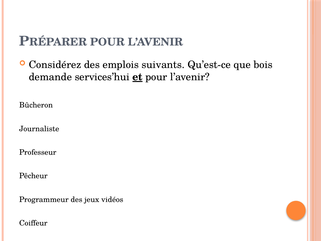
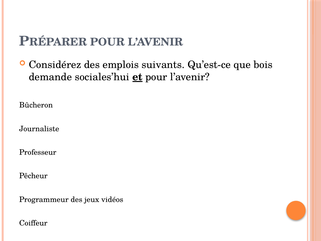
services’hui: services’hui -> sociales’hui
